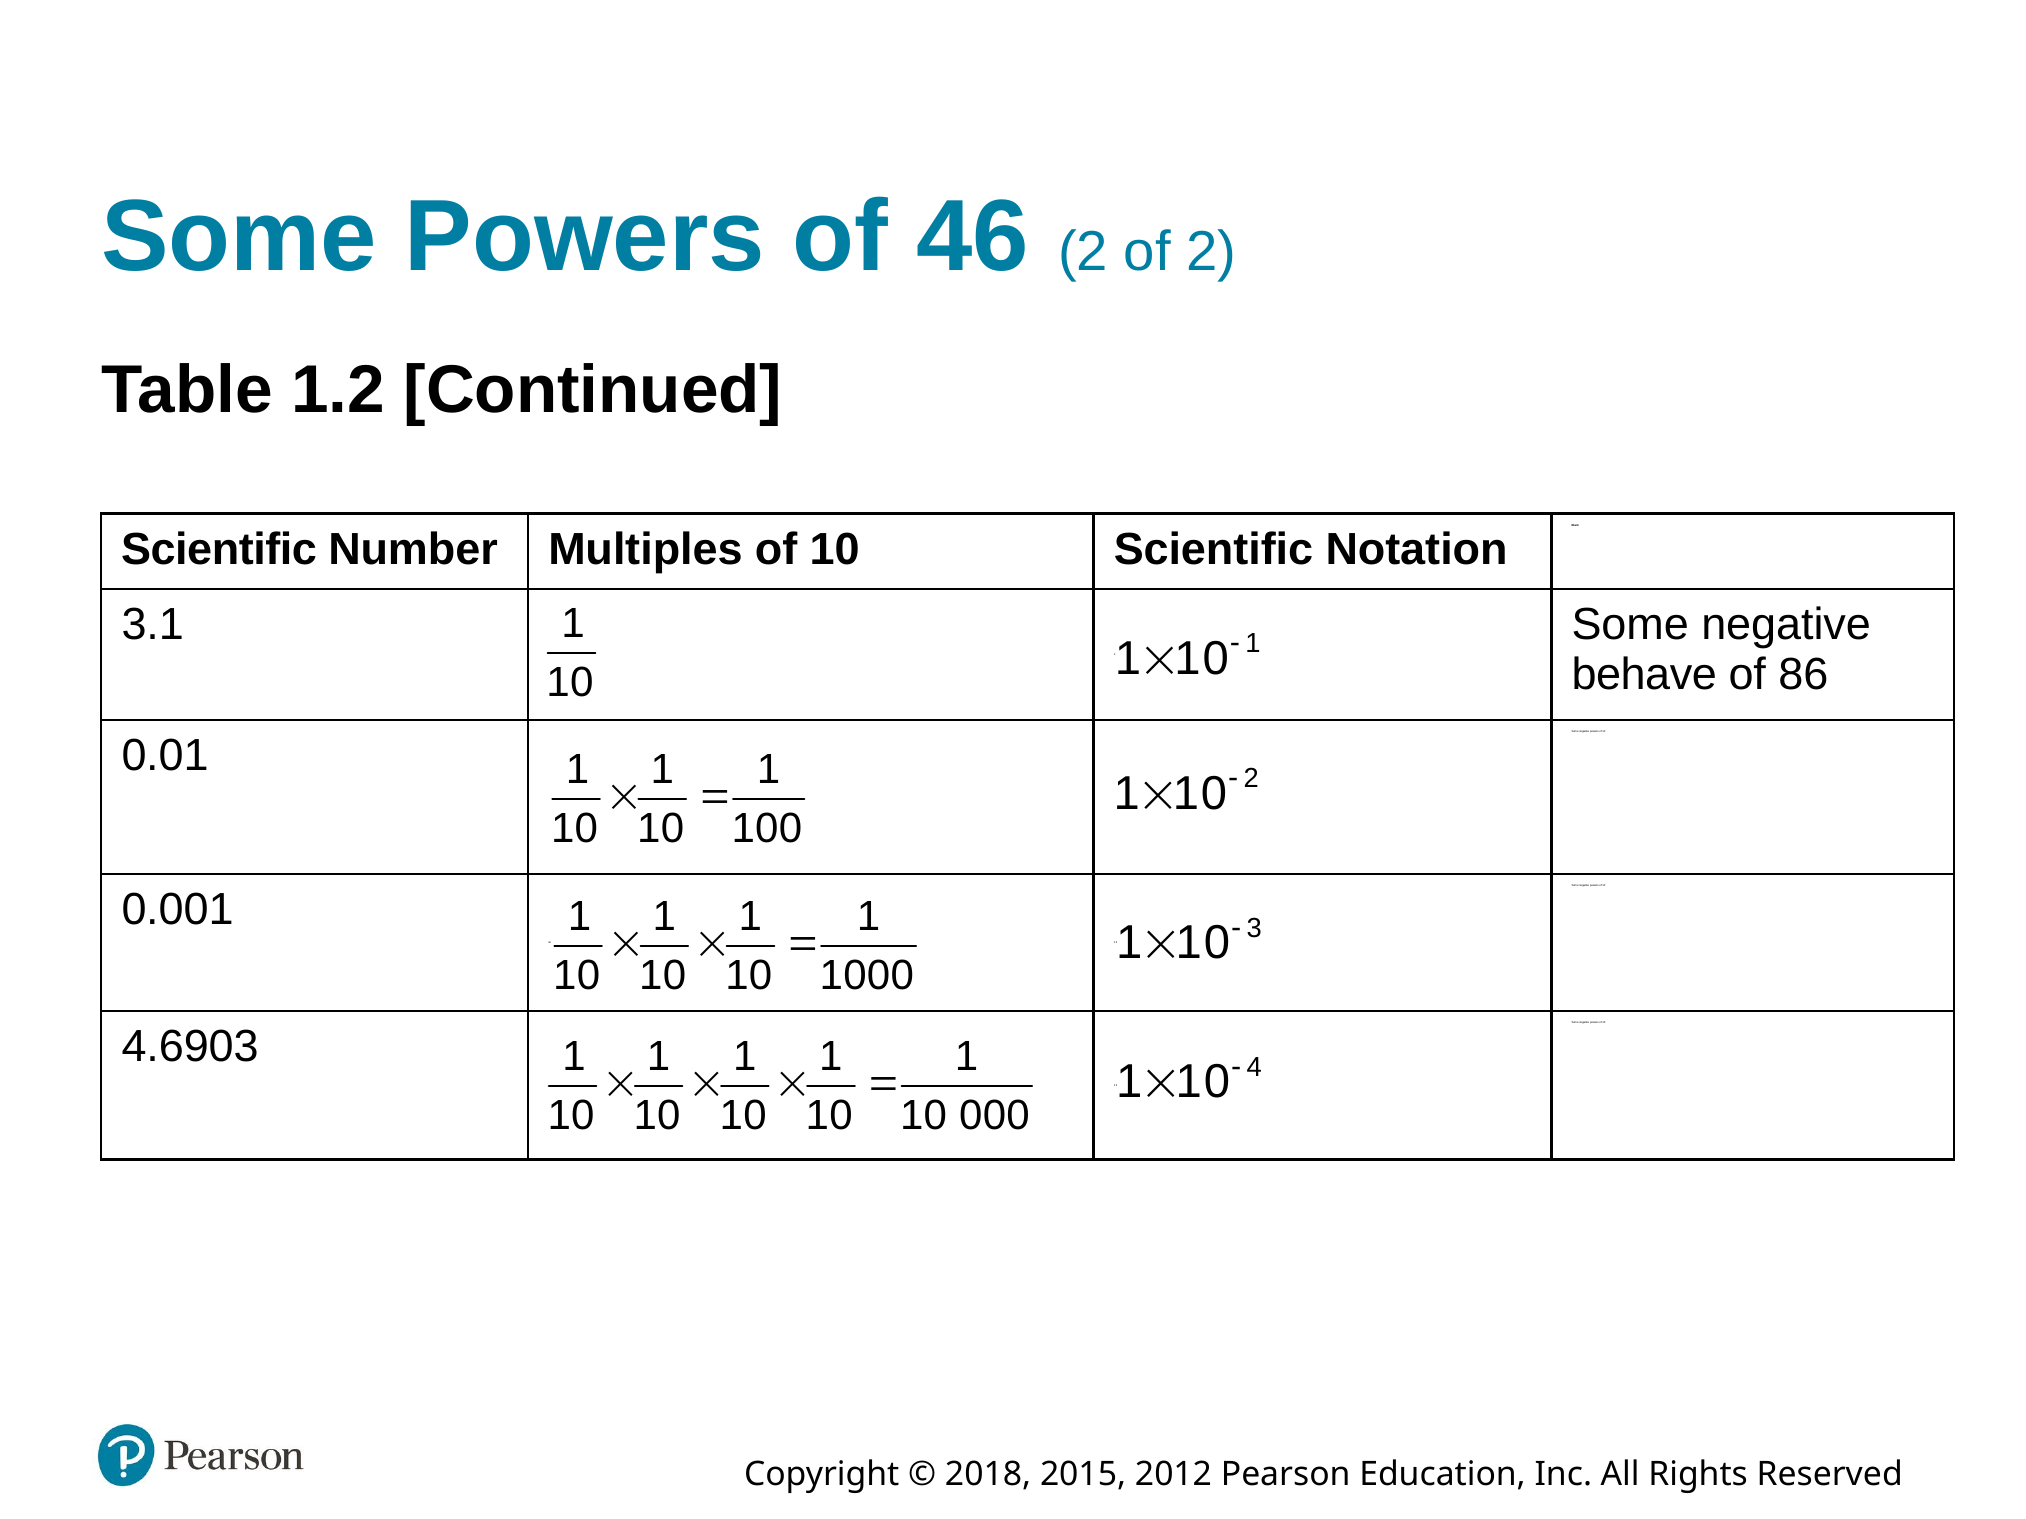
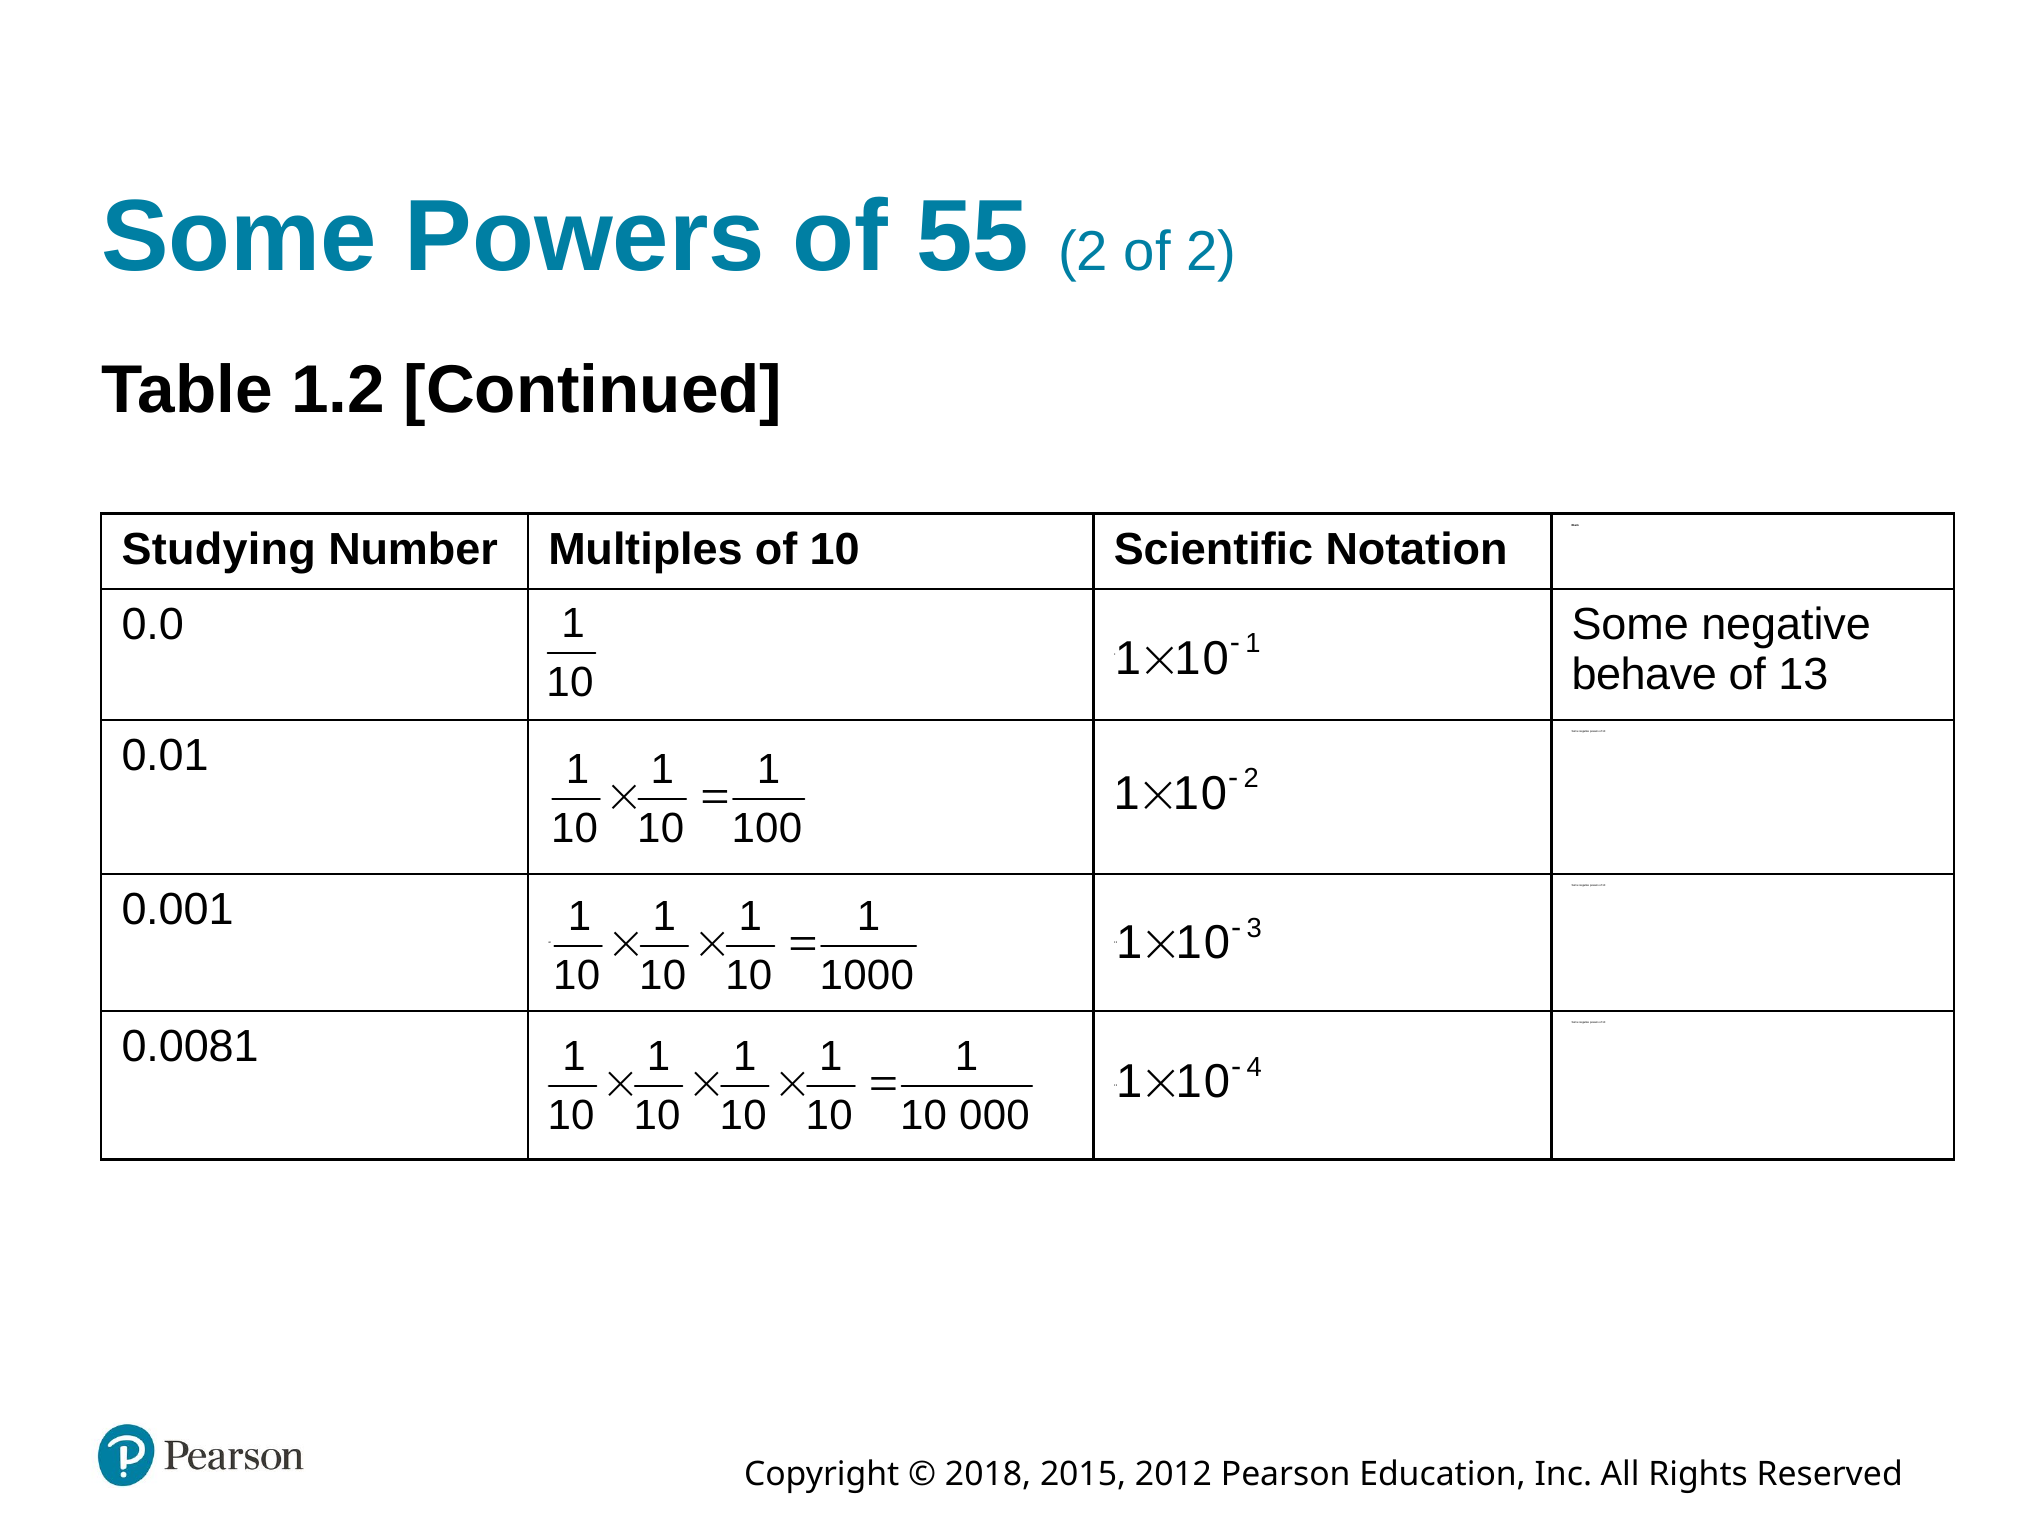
46: 46 -> 55
Scientific at (219, 549): Scientific -> Studying
3.1: 3.1 -> 0.0
86: 86 -> 13
4.6903: 4.6903 -> 0.0081
